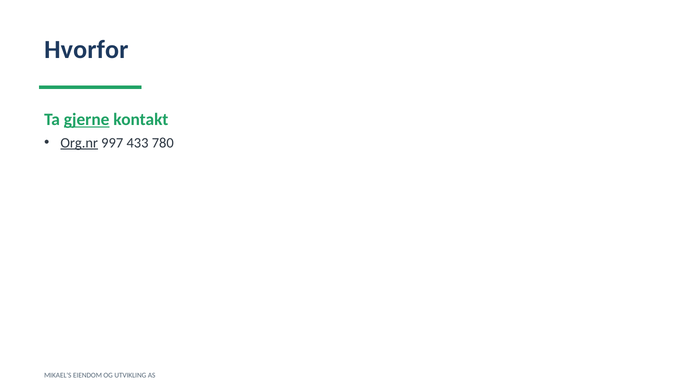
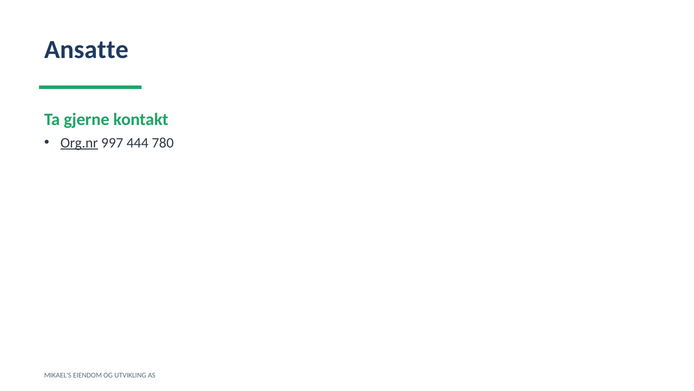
Hvorfor: Hvorfor -> Ansatte
gjerne underline: present -> none
433: 433 -> 444
